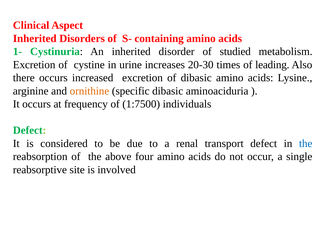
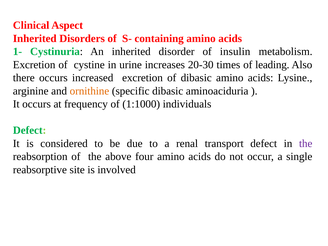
studied: studied -> insulin
1:7500: 1:7500 -> 1:1000
the at (306, 143) colour: blue -> purple
